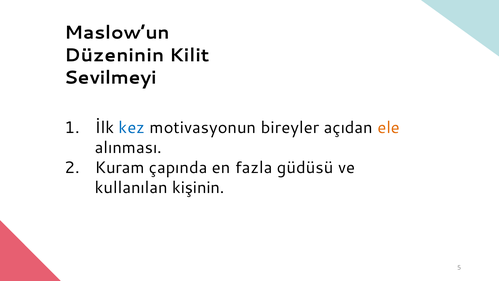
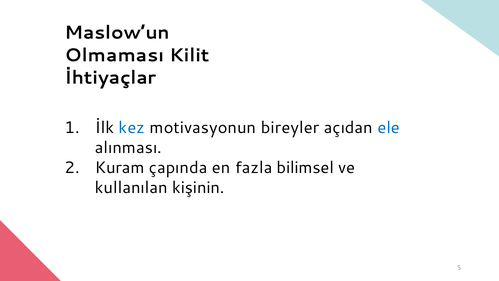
Düzeninin: Düzeninin -> Olmaması
Sevilmeyi: Sevilmeyi -> İhtiyaçlar
ele colour: orange -> blue
güdüsü: güdüsü -> bilimsel
